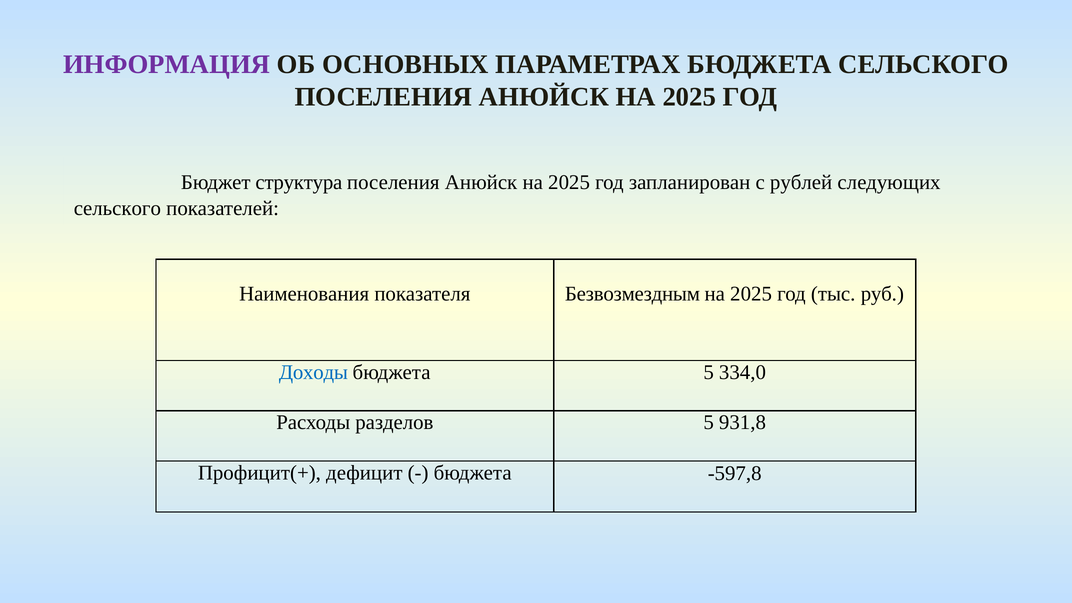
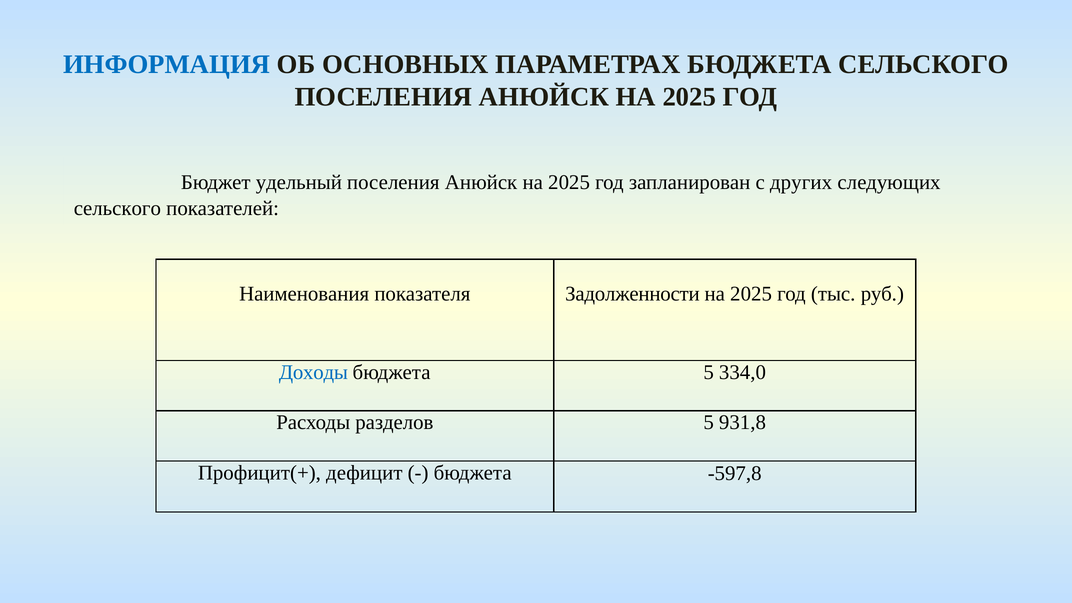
ИНФОРМАЦИЯ colour: purple -> blue
структура: структура -> удельный
рублей: рублей -> других
Безвозмездным: Безвозмездным -> Задолженности
